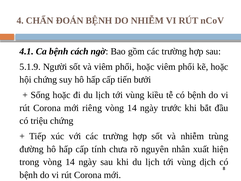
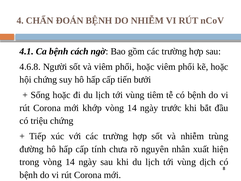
5.1.9: 5.1.9 -> 4.6.8
kiều: kiều -> tiêm
riêng: riêng -> khớp
